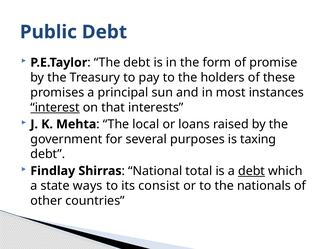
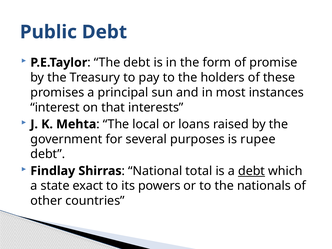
interest underline: present -> none
taxing: taxing -> rupee
ways: ways -> exact
consist: consist -> powers
